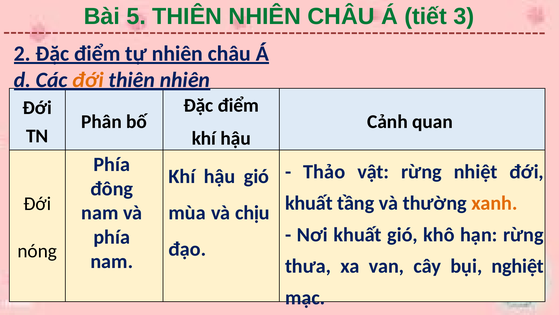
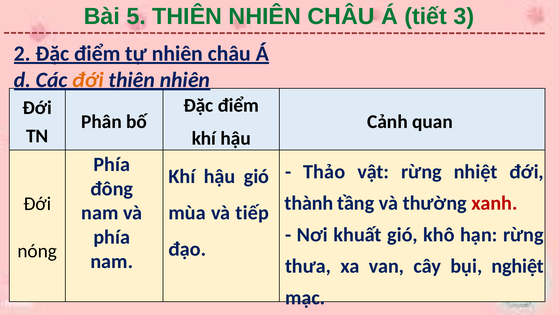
khuất at (309, 203): khuất -> thành
xanh colour: orange -> red
chịu: chịu -> tiếp
